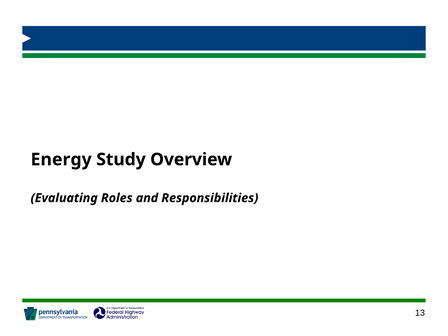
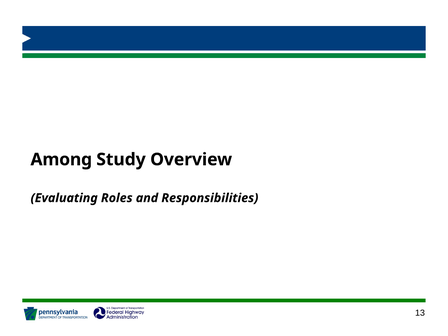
Energy: Energy -> Among
